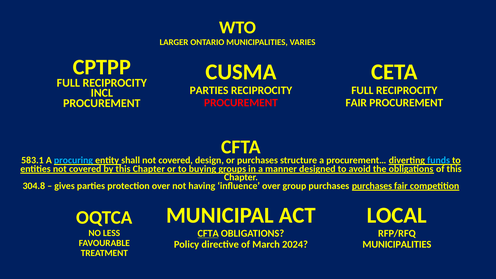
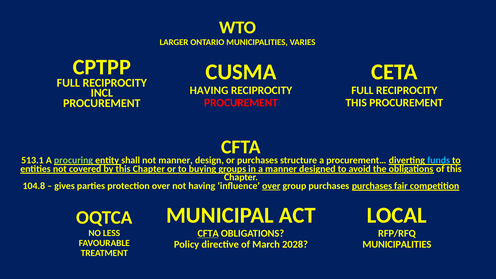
PARTIES at (209, 90): PARTIES -> HAVING
FAIR at (356, 103): FAIR -> THIS
583.1: 583.1 -> 513.1
procuring colour: light blue -> light green
shall not covered: covered -> manner
304.8: 304.8 -> 104.8
over at (271, 186) underline: none -> present
2024: 2024 -> 2028
